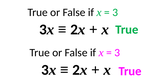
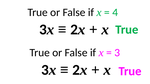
3 at (115, 12): 3 -> 4
